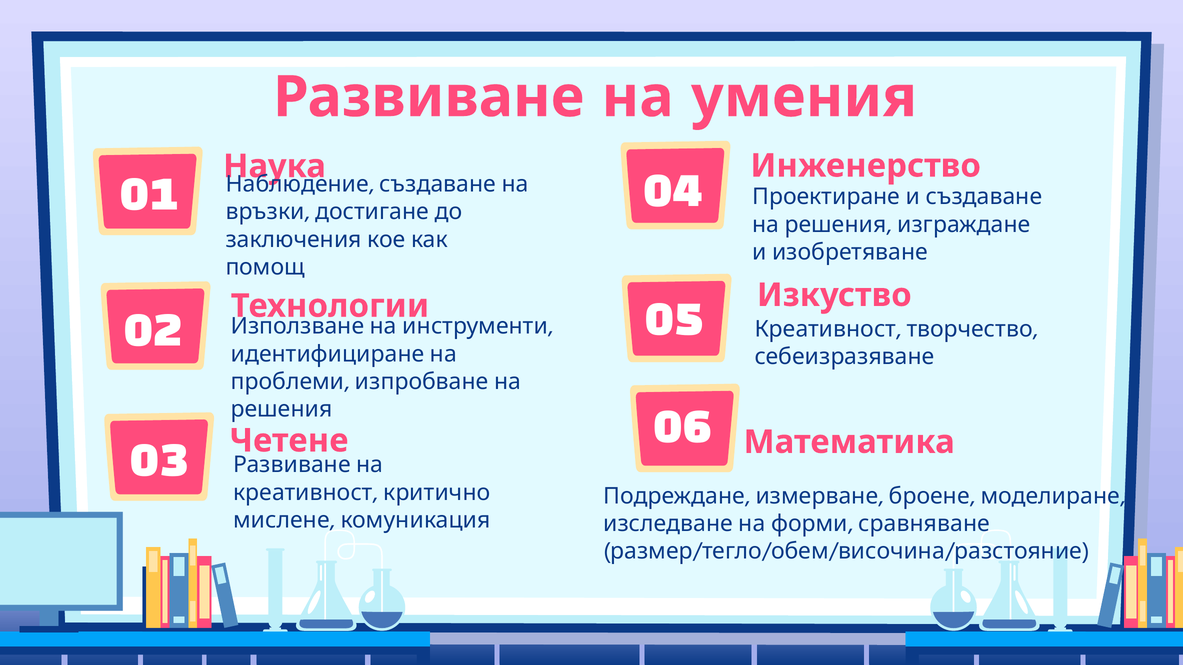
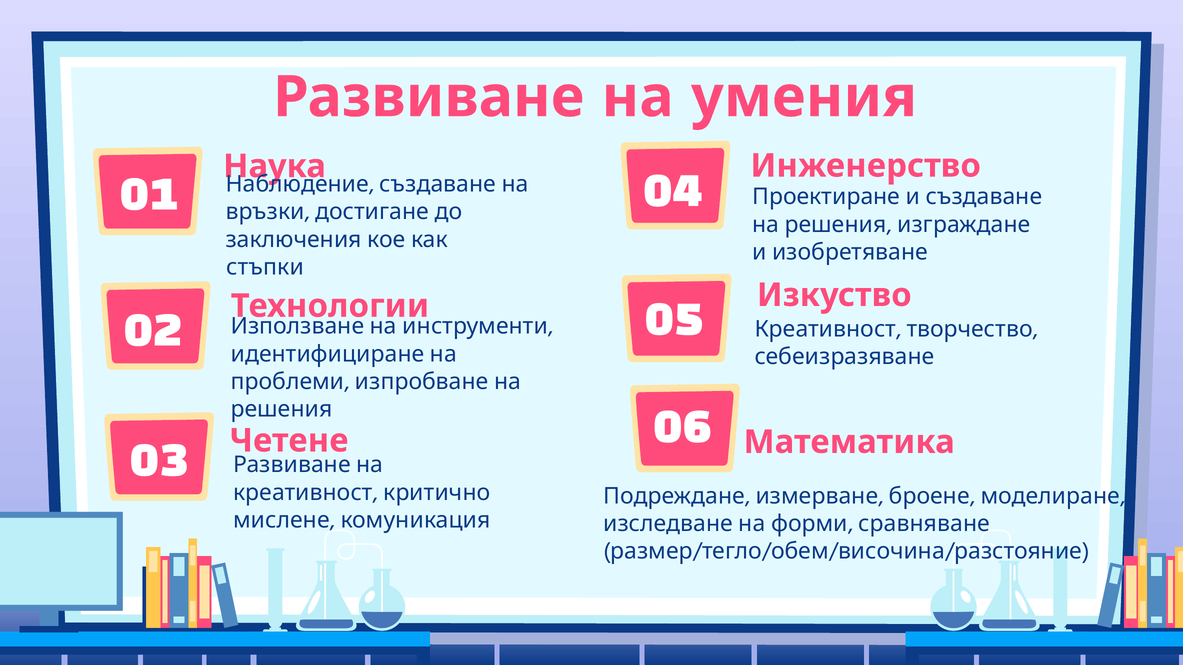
помощ: помощ -> стъпки
